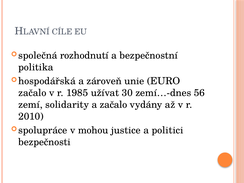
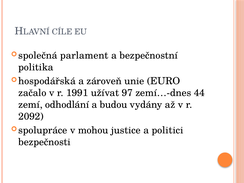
rozhodnutí: rozhodnutí -> parlament
1985: 1985 -> 1991
30: 30 -> 97
56: 56 -> 44
solidarity: solidarity -> odhodlání
a začalo: začalo -> budou
2010: 2010 -> 2092
